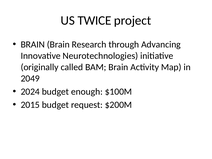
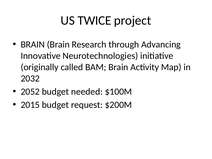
2049: 2049 -> 2032
2024: 2024 -> 2052
enough: enough -> needed
